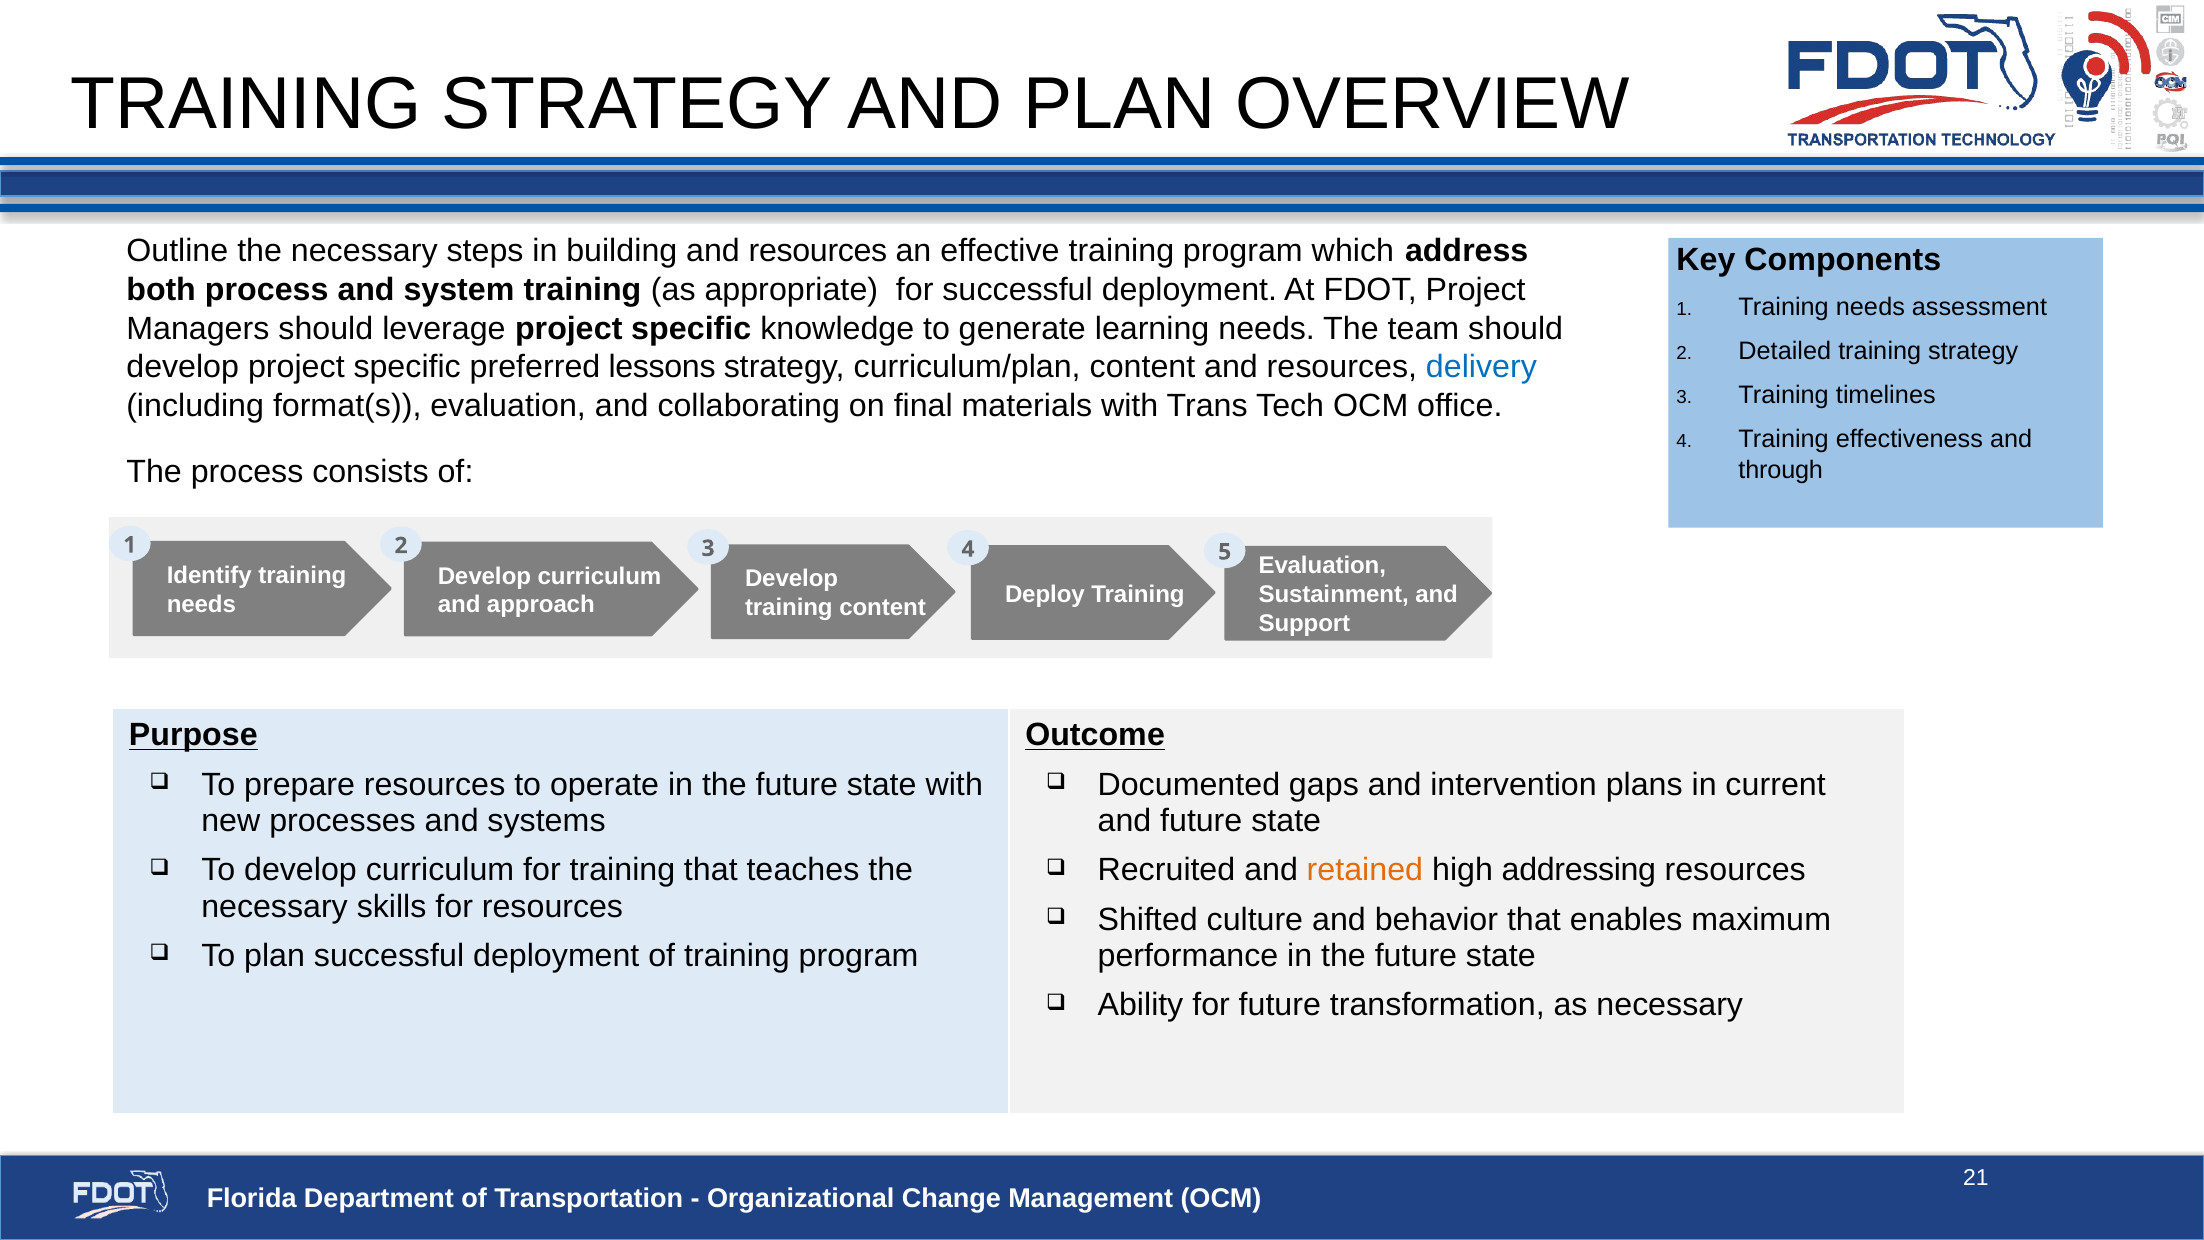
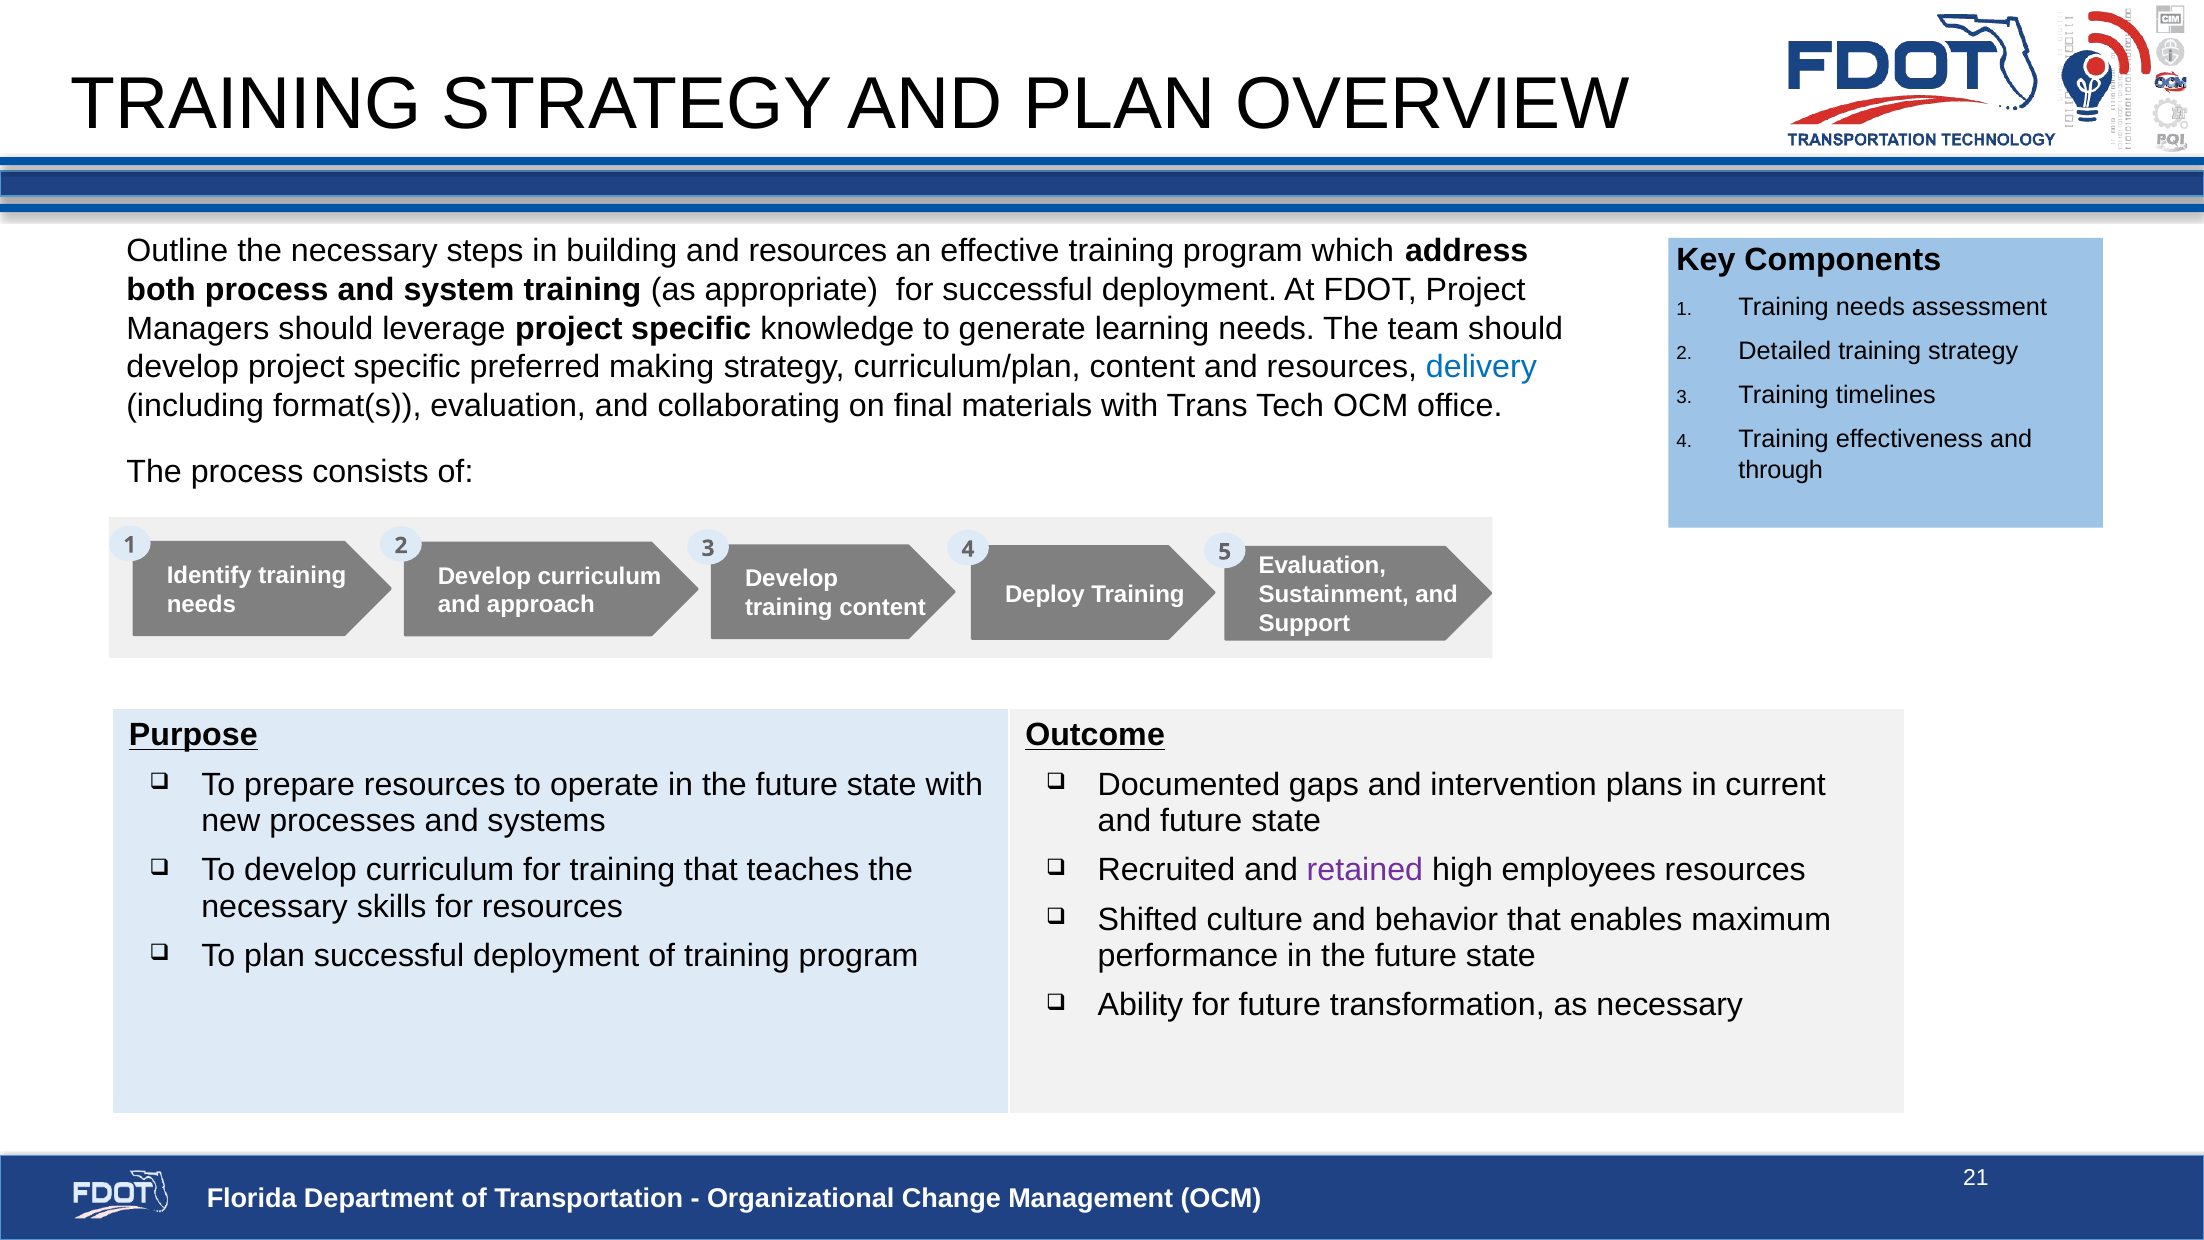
lessons: lessons -> making
retained colour: orange -> purple
addressing: addressing -> employees
